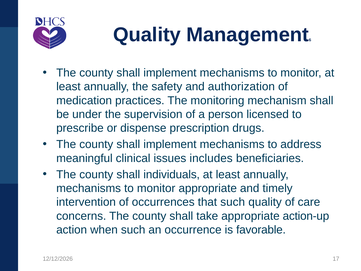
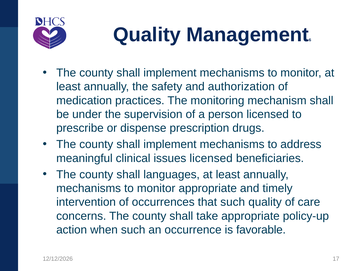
issues includes: includes -> licensed
individuals: individuals -> languages
action-up: action-up -> policy-up
